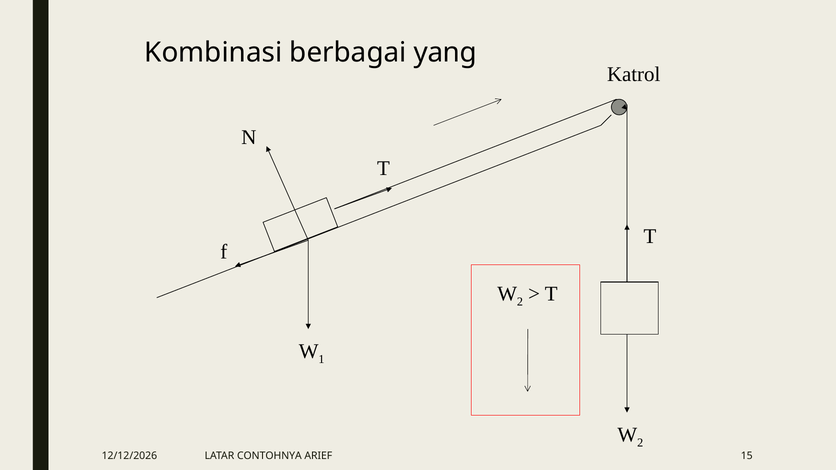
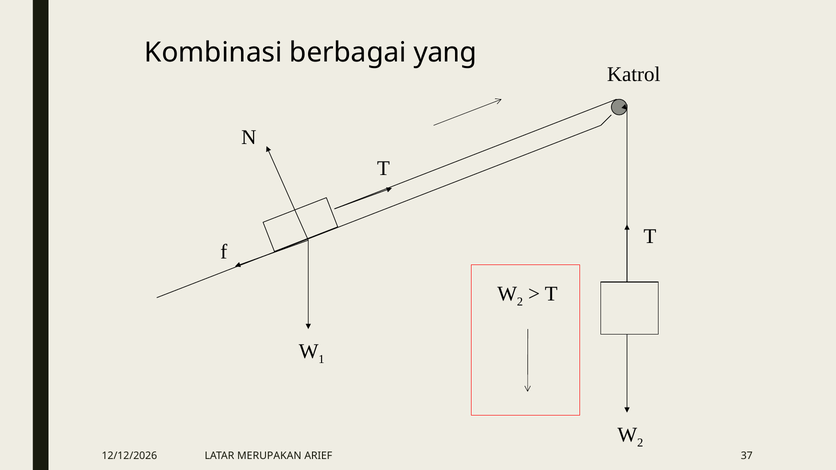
CONTOHNYA: CONTOHNYA -> MERUPAKAN
15: 15 -> 37
